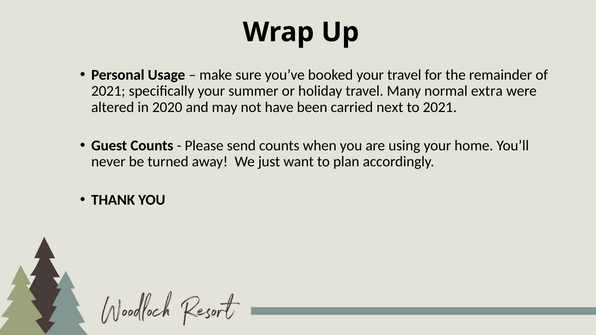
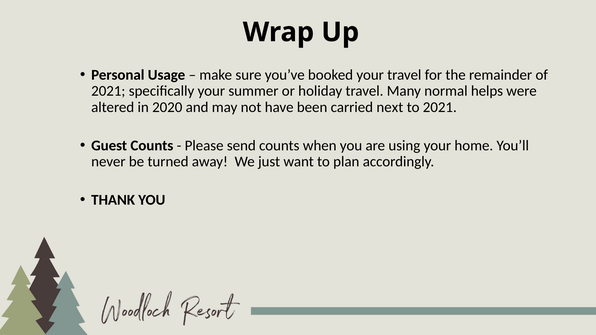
extra: extra -> helps
